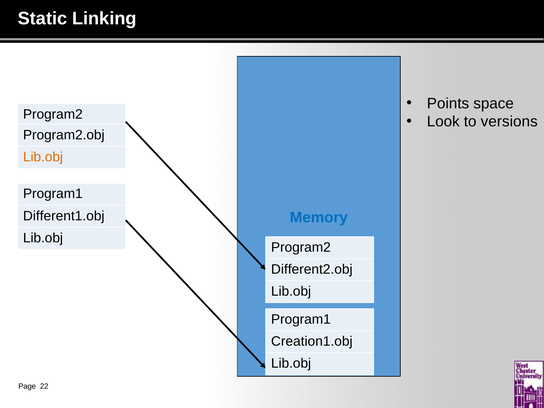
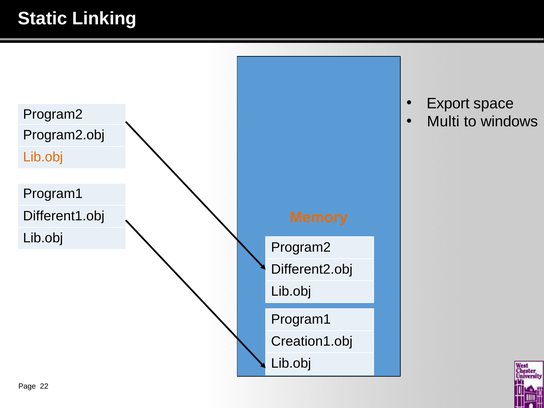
Points: Points -> Export
Look: Look -> Multi
versions: versions -> windows
Memory colour: blue -> orange
